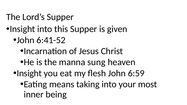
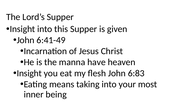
6:41-52: 6:41-52 -> 6:41-49
sung: sung -> have
6:59: 6:59 -> 6:83
